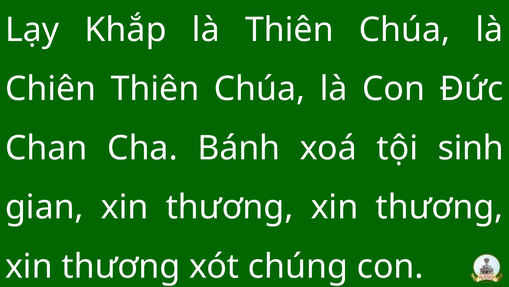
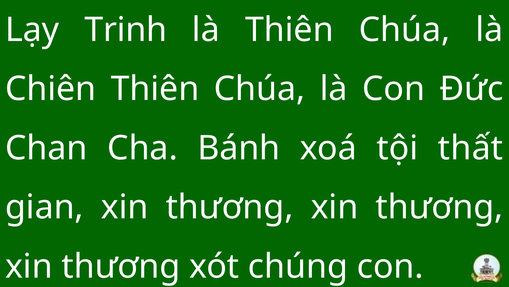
Khắp: Khắp -> Trinh
sinh: sinh -> thất
